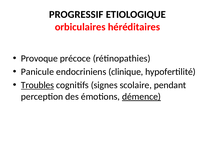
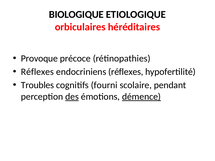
PROGRESSIF: PROGRESSIF -> BIOLOGIQUE
Panicule at (37, 72): Panicule -> Réflexes
endocriniens clinique: clinique -> réflexes
Troubles underline: present -> none
signes: signes -> fourni
des underline: none -> present
